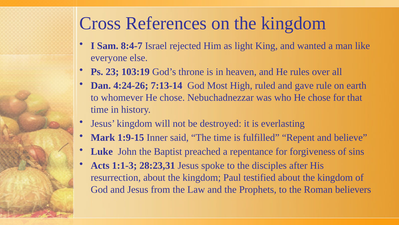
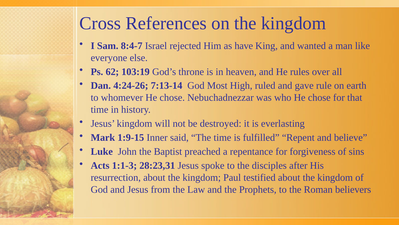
light: light -> have
23: 23 -> 62
